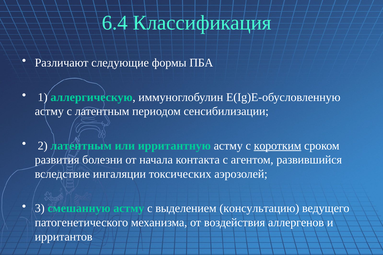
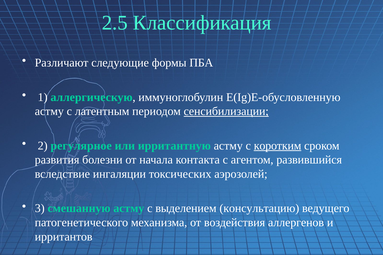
6.4: 6.4 -> 2.5
сенсибилизации underline: none -> present
2 латентным: латентным -> регулярное
